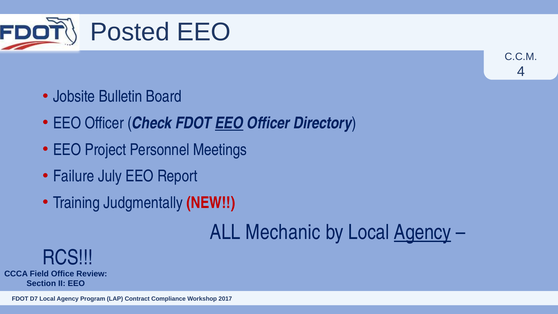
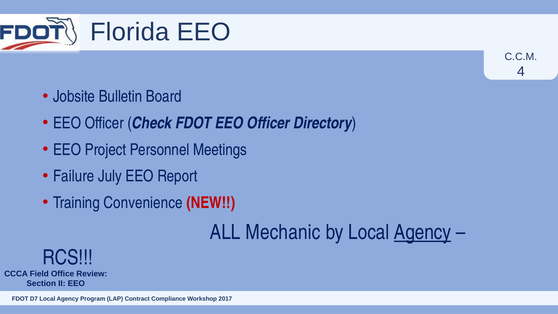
Posted: Posted -> Florida
EEO at (229, 123) underline: present -> none
Judgmentally: Judgmentally -> Convenience
